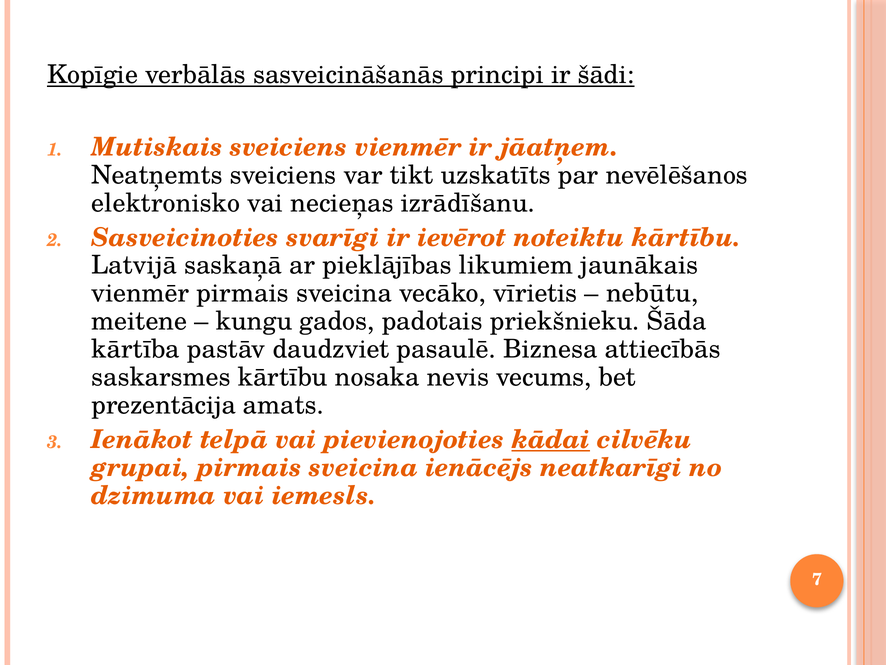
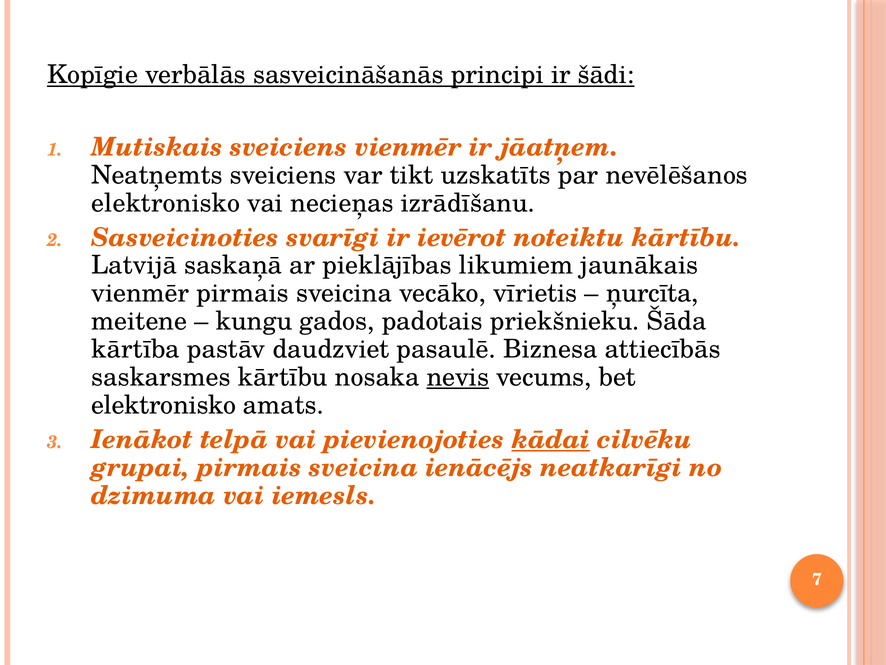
nebūtu: nebūtu -> ņurcīta
nevis underline: none -> present
prezentācija at (164, 405): prezentācija -> elektronisko
